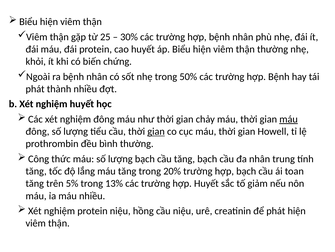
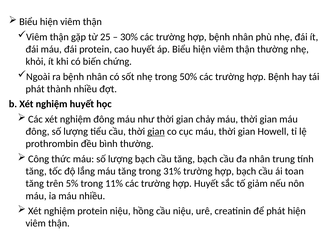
máu at (289, 119) underline: present -> none
20%: 20% -> 31%
13%: 13% -> 11%
